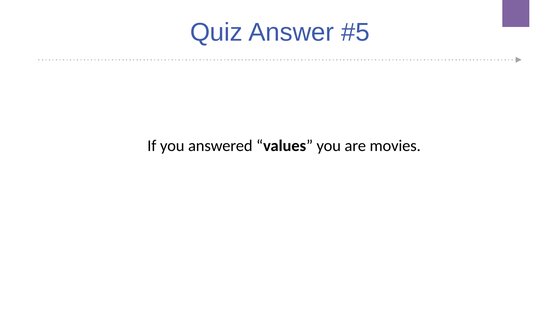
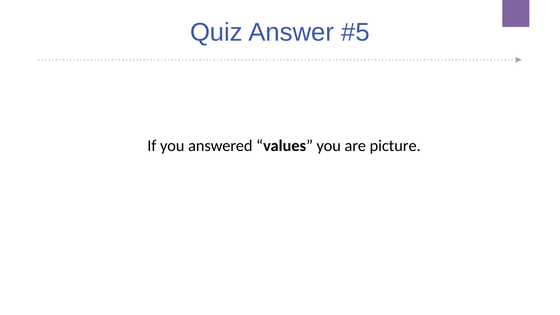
movies: movies -> picture
